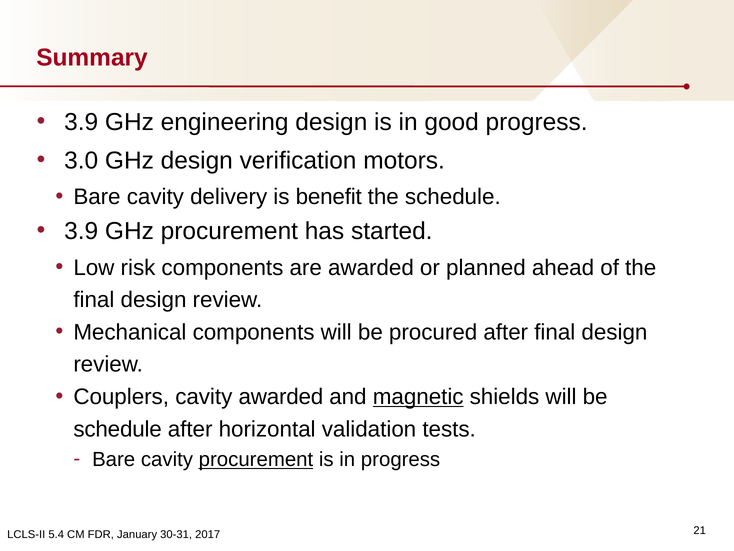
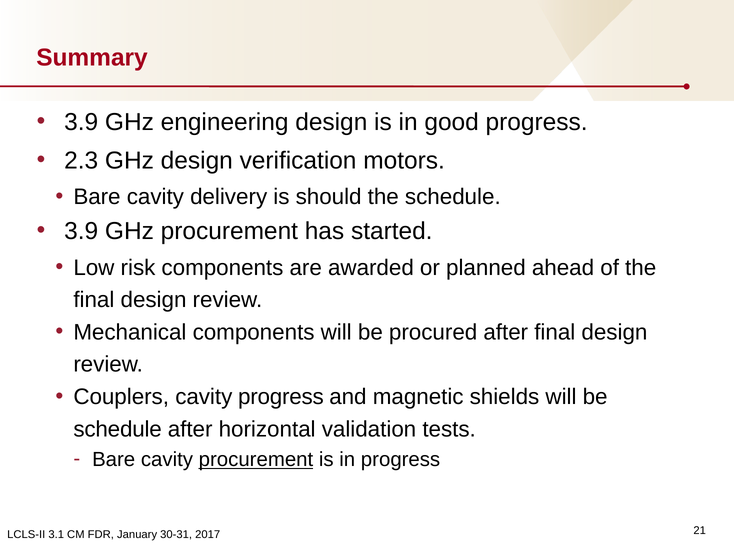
3.0: 3.0 -> 2.3
benefit: benefit -> should
cavity awarded: awarded -> progress
magnetic underline: present -> none
5.4: 5.4 -> 3.1
